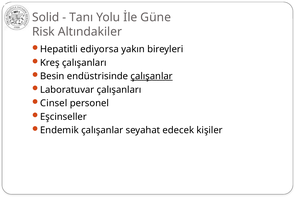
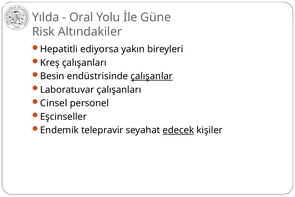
Solid: Solid -> Yılda
Tanı: Tanı -> Oral
Endemik çalışanlar: çalışanlar -> telepravir
edecek underline: none -> present
